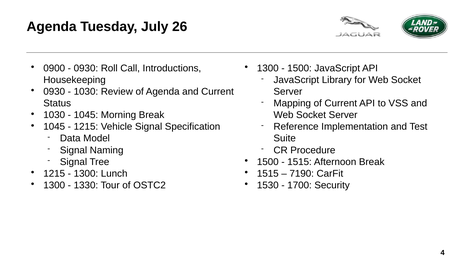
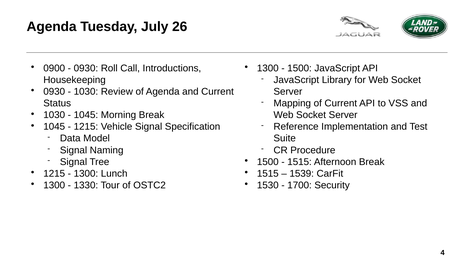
7190: 7190 -> 1539
